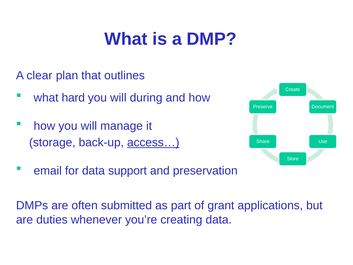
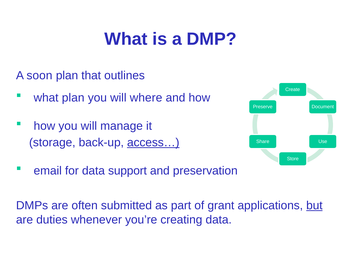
clear: clear -> soon
what hard: hard -> plan
during: during -> where
but underline: none -> present
